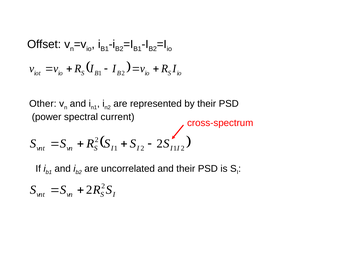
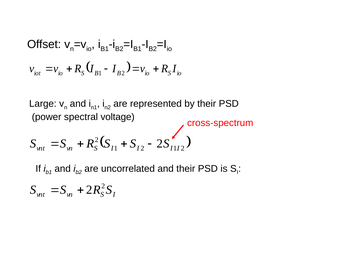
Other: Other -> Large
current: current -> voltage
